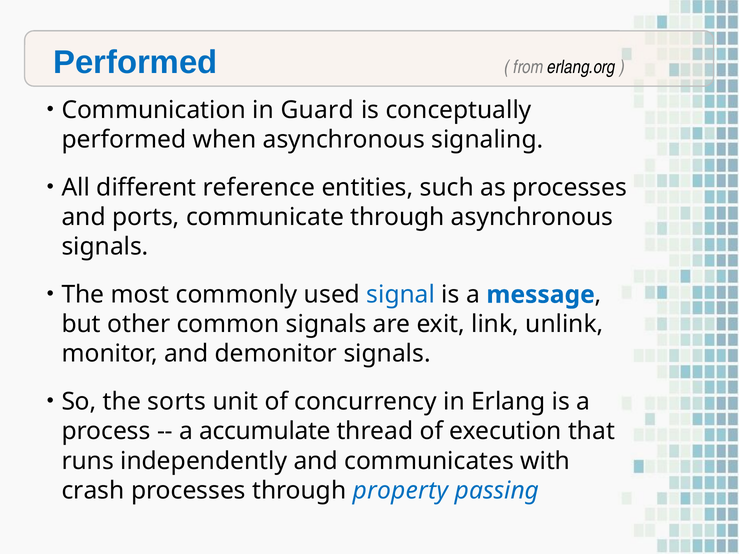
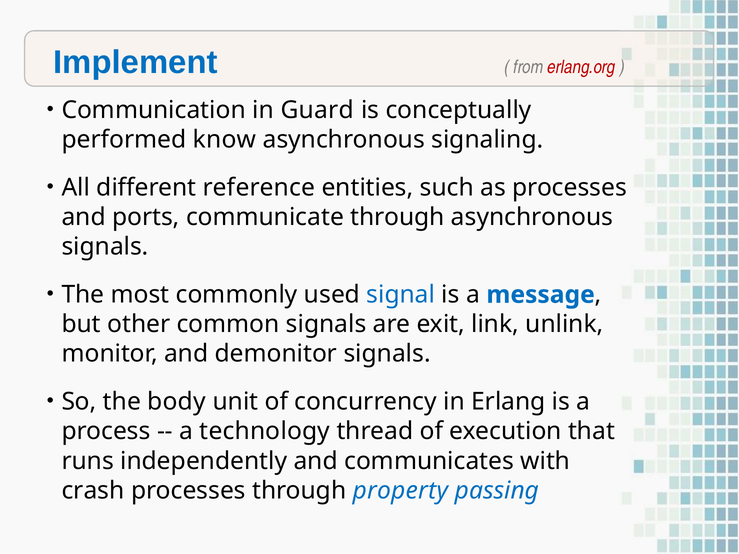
Performed at (135, 62): Performed -> Implement
erlang.org colour: black -> red
when: when -> know
sorts: sorts -> body
accumulate: accumulate -> technology
